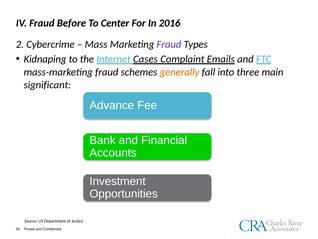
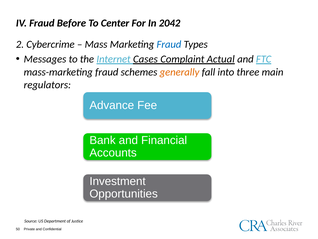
2016: 2016 -> 2042
Fraud at (169, 44) colour: purple -> blue
Kidnaping: Kidnaping -> Messages
Emails: Emails -> Actual
significant: significant -> regulators
